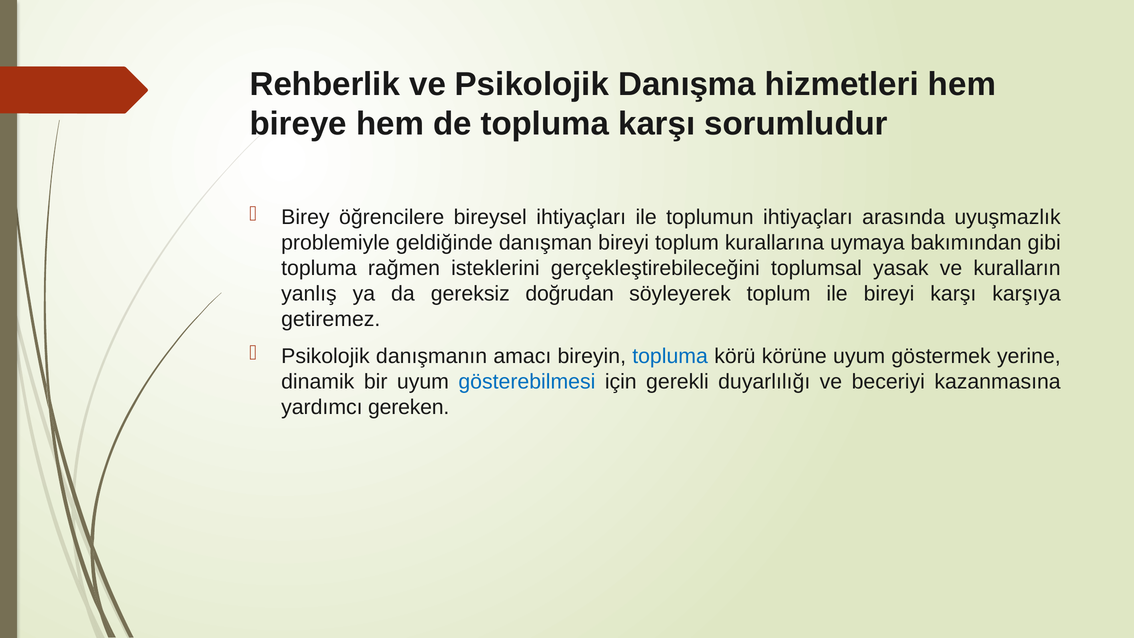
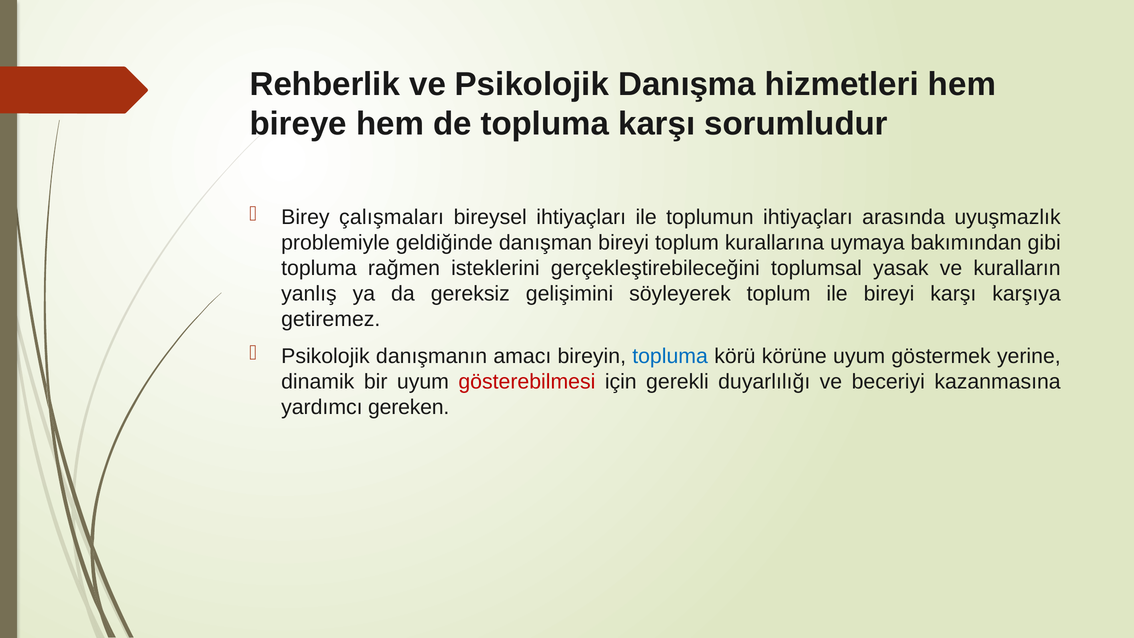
öğrencilere: öğrencilere -> çalışmaları
doğrudan: doğrudan -> gelişimini
gösterebilmesi colour: blue -> red
